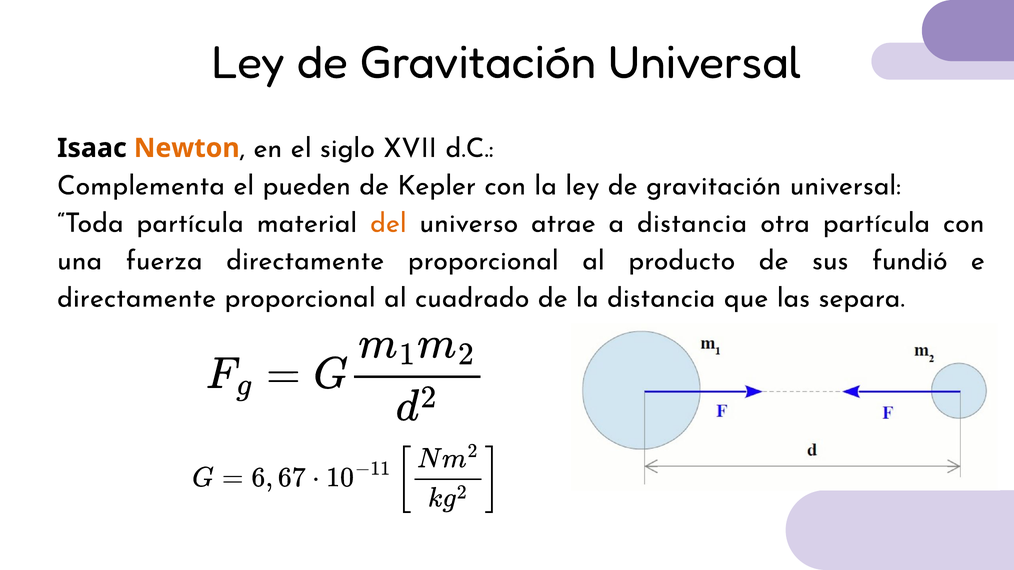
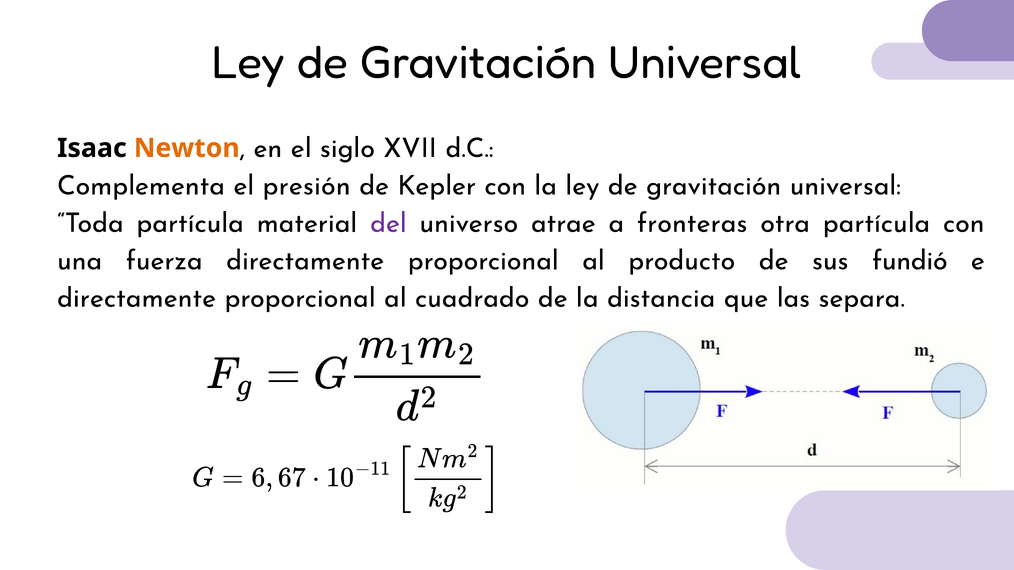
pueden: pueden -> presión
del colour: orange -> purple
a distancia: distancia -> fronteras
